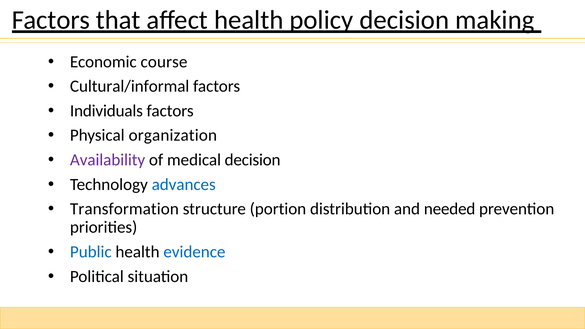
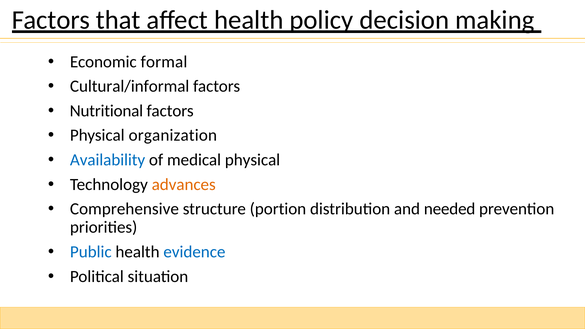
course: course -> formal
Individuals: Individuals -> Nutritional
Availability colour: purple -> blue
medical decision: decision -> physical
advances colour: blue -> orange
Transformation: Transformation -> Comprehensive
